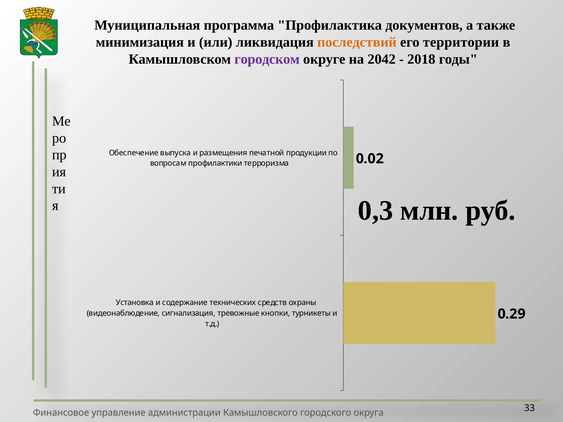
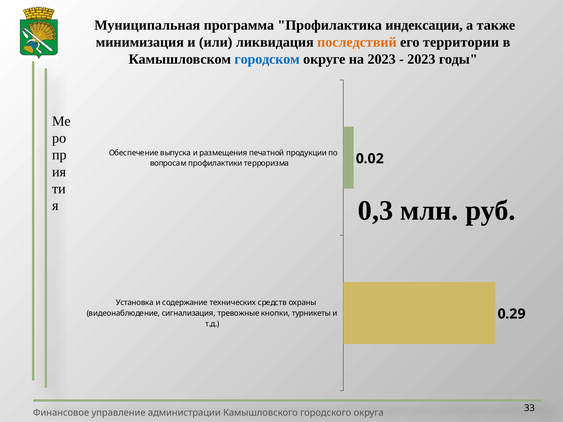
документов: документов -> индексации
городском colour: purple -> blue
на 2042: 2042 -> 2023
2018 at (421, 59): 2018 -> 2023
